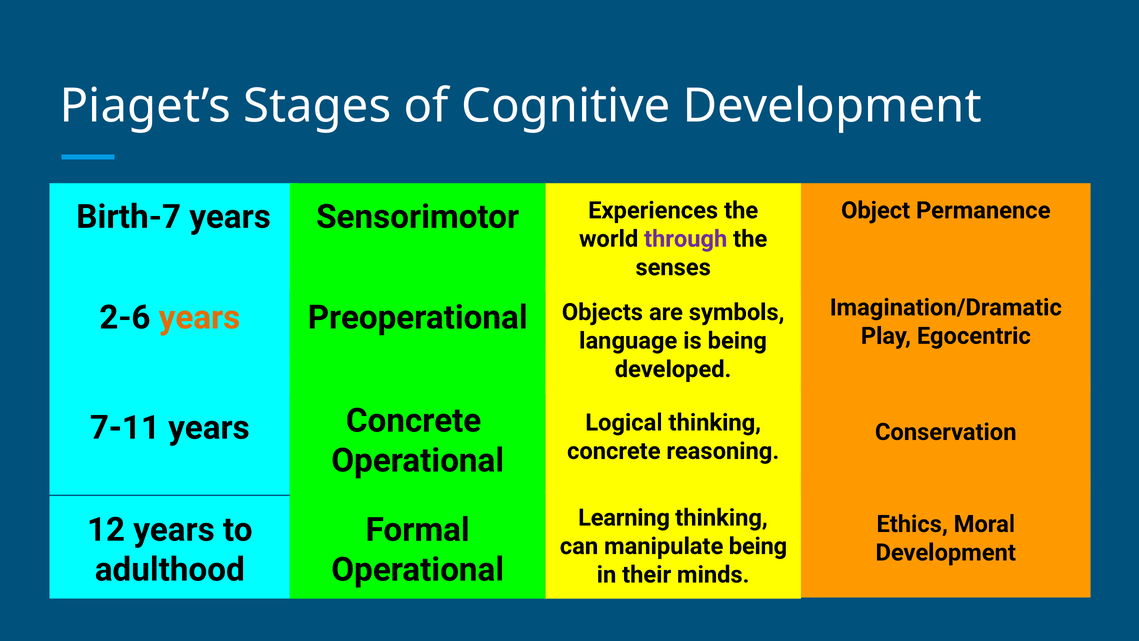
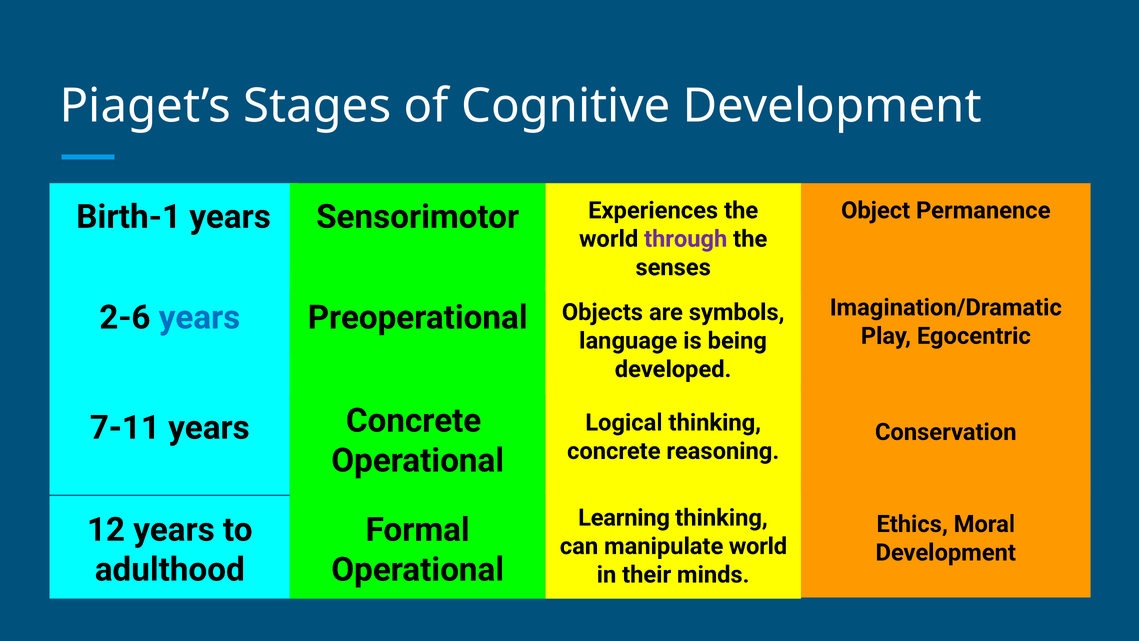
Birth-7: Birth-7 -> Birth-1
years at (199, 317) colour: orange -> blue
manipulate being: being -> world
